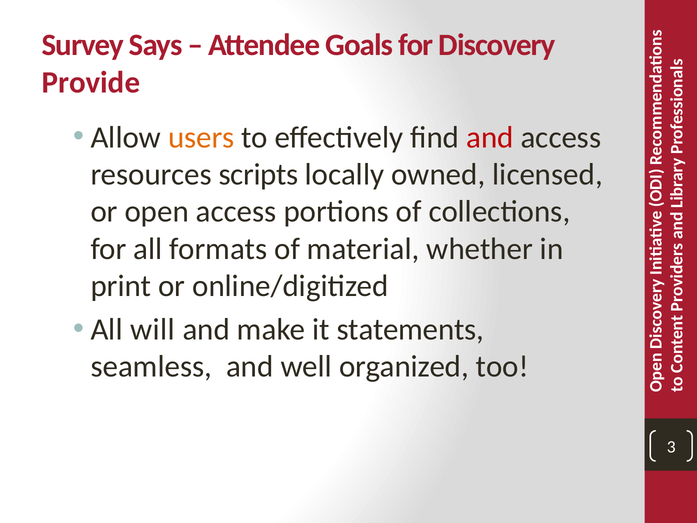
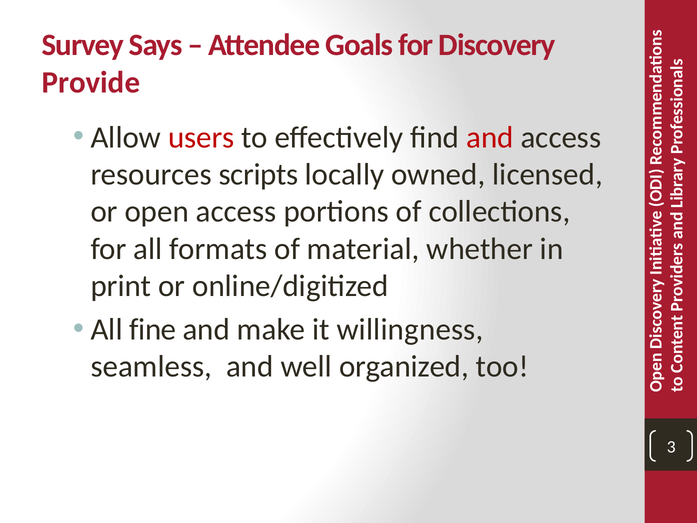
users colour: orange -> red
will: will -> fine
statements: statements -> willingness
